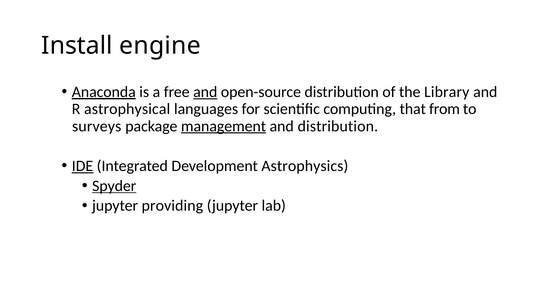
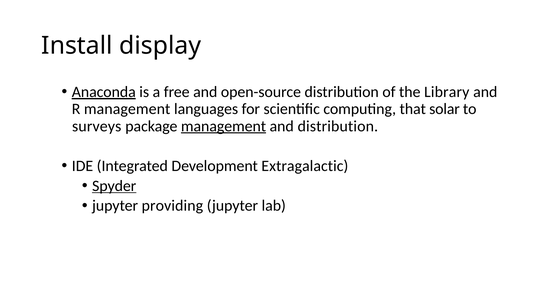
engine: engine -> display
and at (205, 92) underline: present -> none
R astrophysical: astrophysical -> management
from: from -> solar
IDE underline: present -> none
Astrophysics: Astrophysics -> Extragalactic
